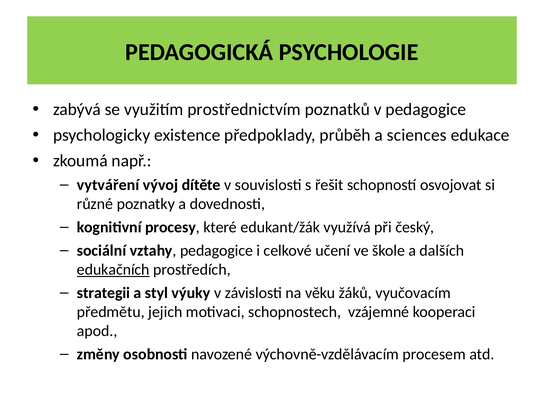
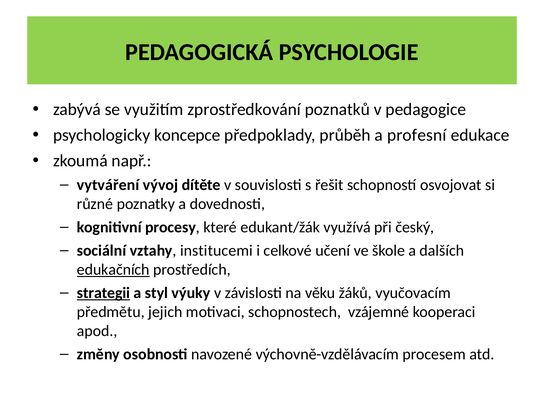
prostřednictvím: prostřednictvím -> zprostředkování
existence: existence -> koncepce
sciences: sciences -> profesní
vztahy pedagogice: pedagogice -> institucemi
strategii underline: none -> present
